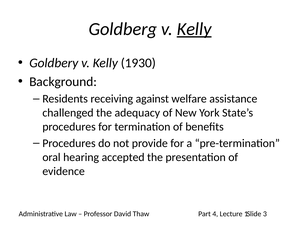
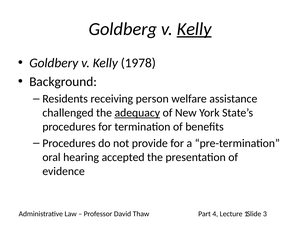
1930: 1930 -> 1978
against: against -> person
adequacy underline: none -> present
